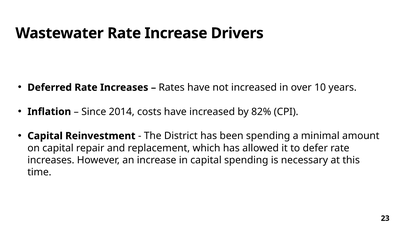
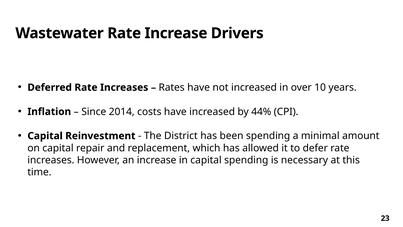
82%: 82% -> 44%
